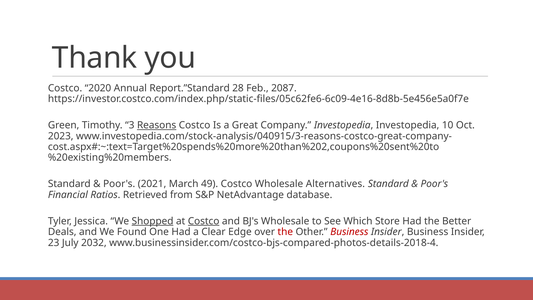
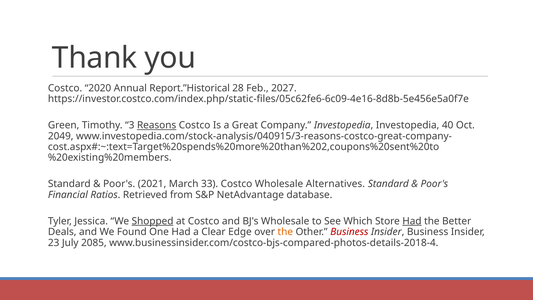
Report.”Standard: Report.”Standard -> Report.”Historical
2087: 2087 -> 2027
10: 10 -> 40
2023: 2023 -> 2049
49: 49 -> 33
Costco at (204, 221) underline: present -> none
Had at (412, 221) underline: none -> present
the at (285, 232) colour: red -> orange
2032: 2032 -> 2085
